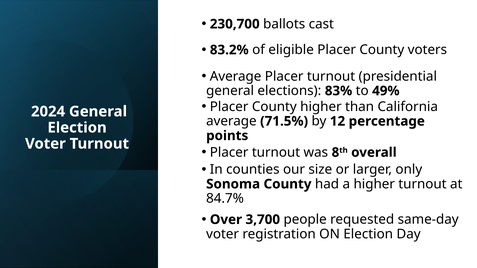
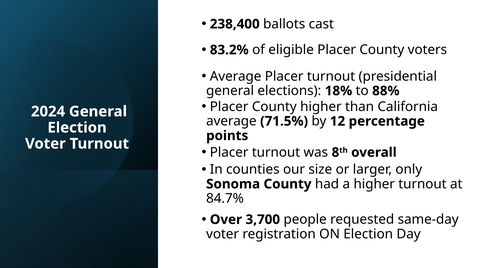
230,700: 230,700 -> 238,400
83%: 83% -> 18%
49%: 49% -> 88%
